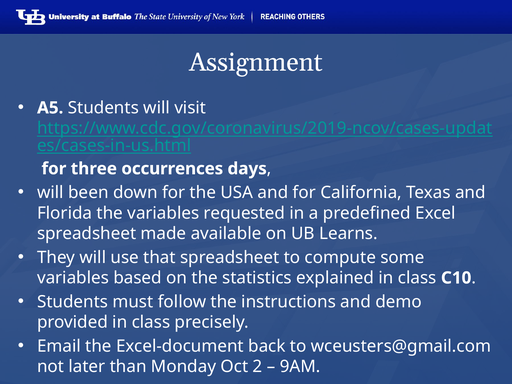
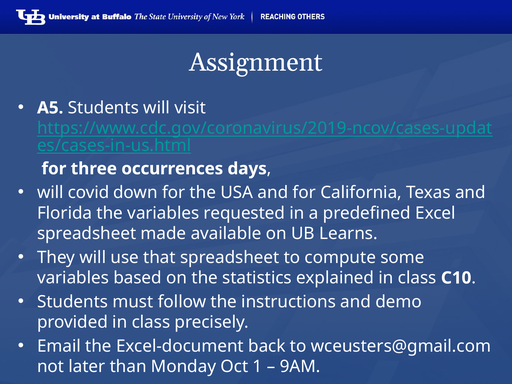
been: been -> covid
2: 2 -> 1
